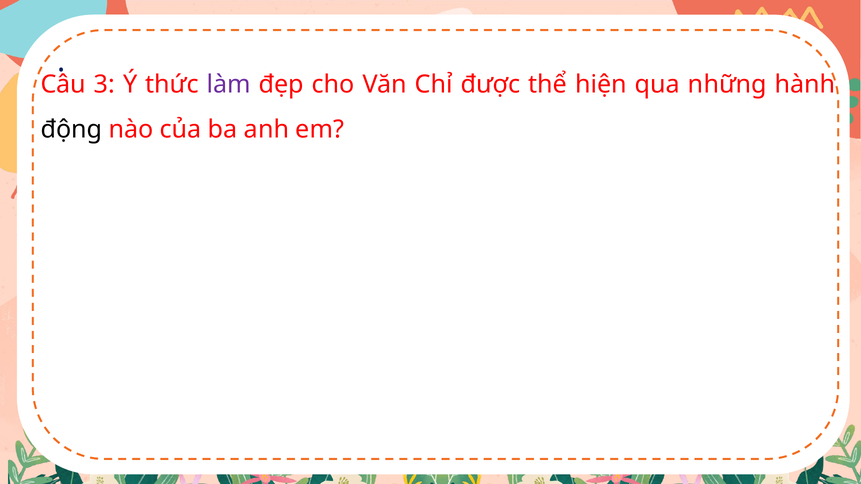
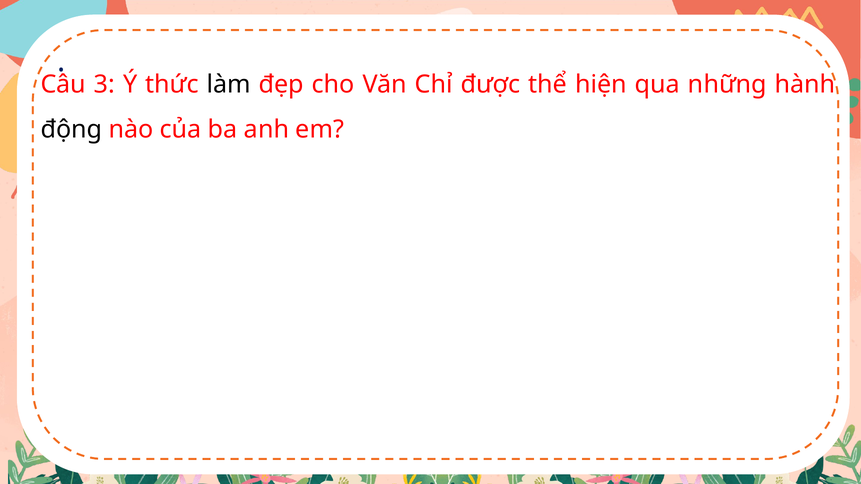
làm colour: purple -> black
